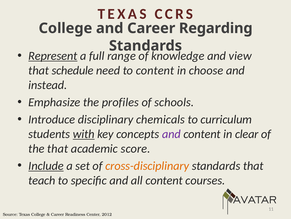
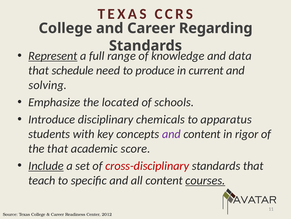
view: view -> data
to content: content -> produce
choose: choose -> current
instead: instead -> solving
profiles: profiles -> located
curriculum: curriculum -> apparatus
with underline: present -> none
clear: clear -> rigor
cross-disciplinary colour: orange -> red
courses underline: none -> present
